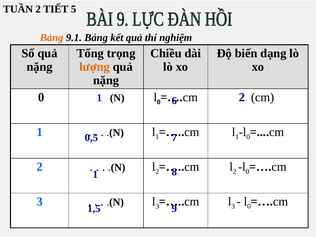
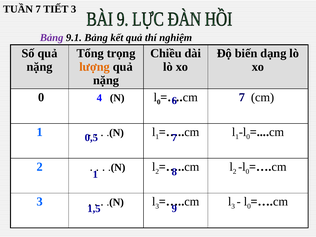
TUẦN 2: 2 -> 7
TIẾT 5: 5 -> 3
Bảng at (52, 38) colour: orange -> purple
0 1: 1 -> 4
2 at (242, 97): 2 -> 7
